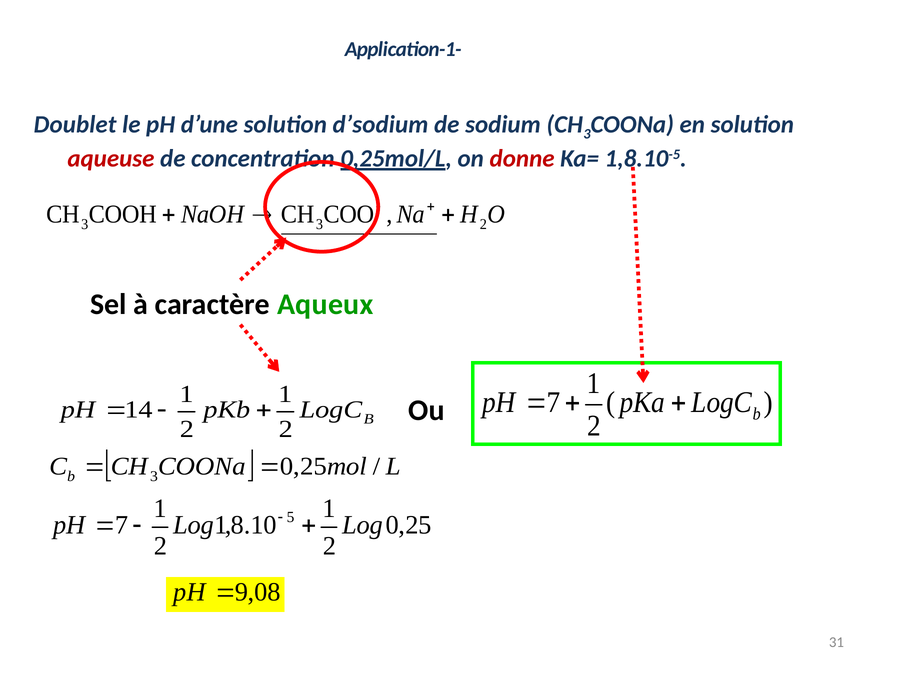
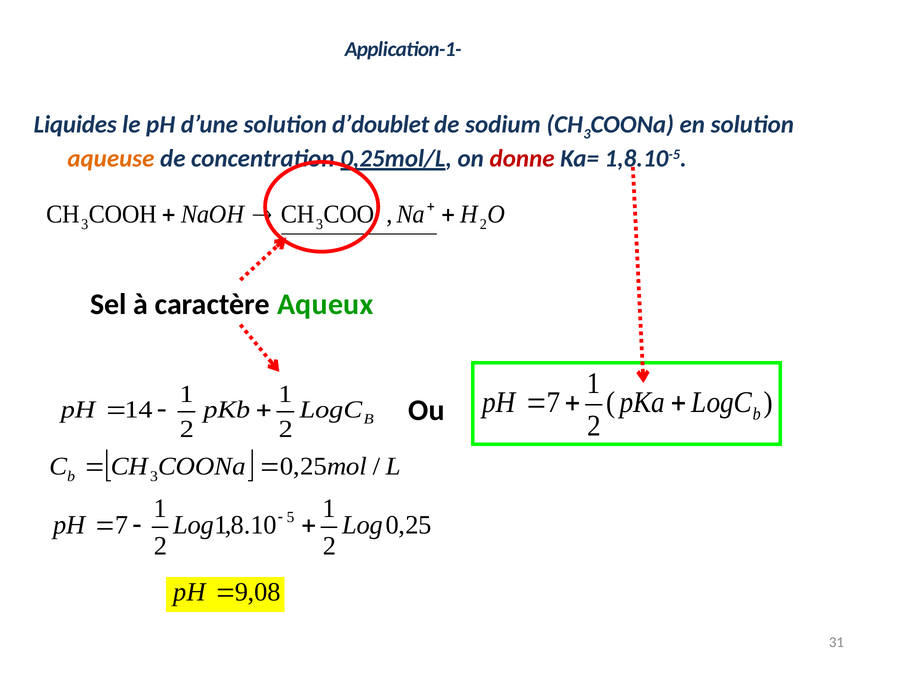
Doublet: Doublet -> Liquides
d’sodium: d’sodium -> d’doublet
aqueuse colour: red -> orange
